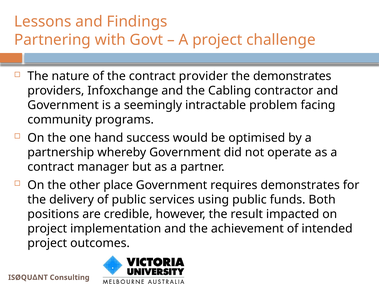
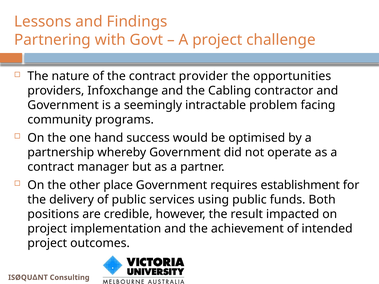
the demonstrates: demonstrates -> opportunities
requires demonstrates: demonstrates -> establishment
